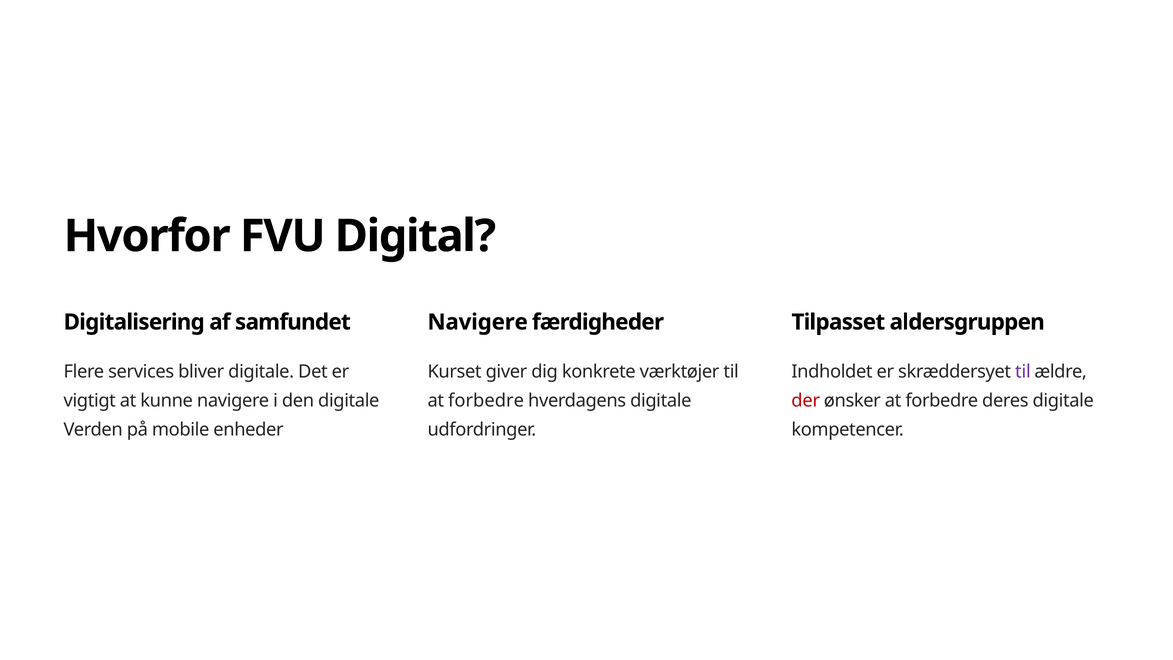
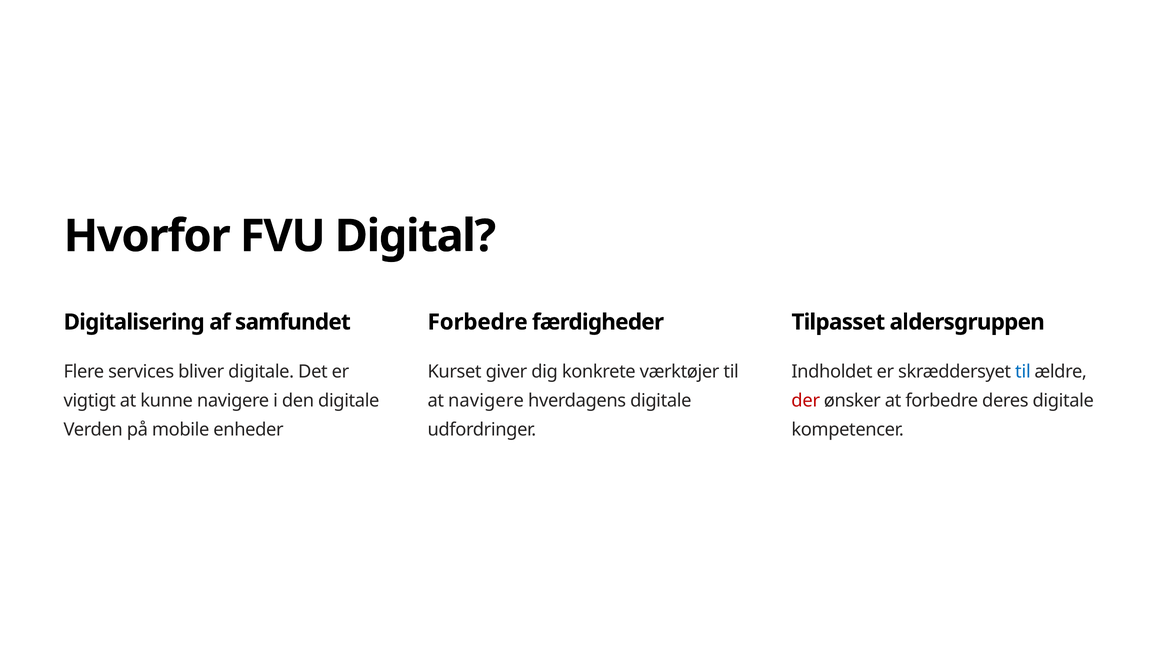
Navigere at (478, 322): Navigere -> Forbedre
til at (1023, 372) colour: purple -> blue
forbedre at (486, 401): forbedre -> navigere
